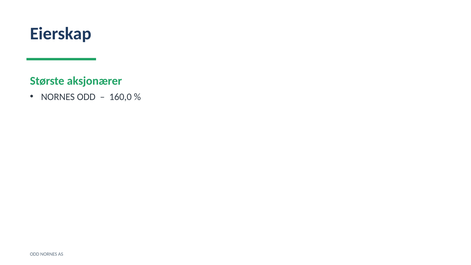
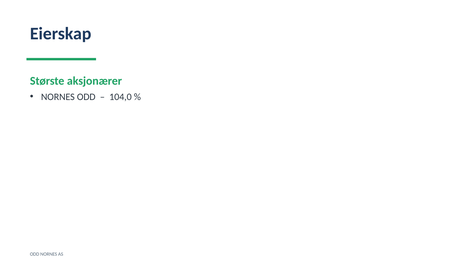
160,0: 160,0 -> 104,0
